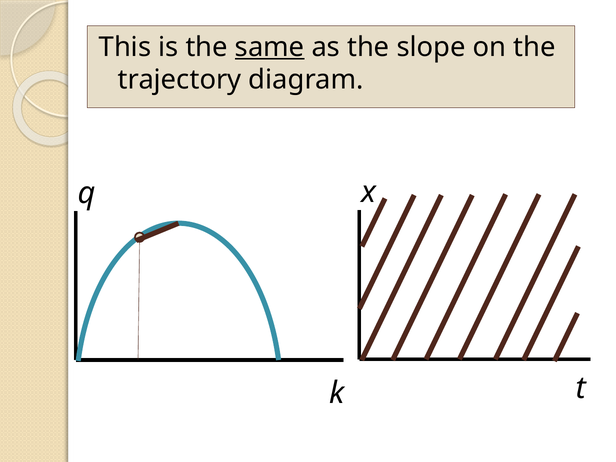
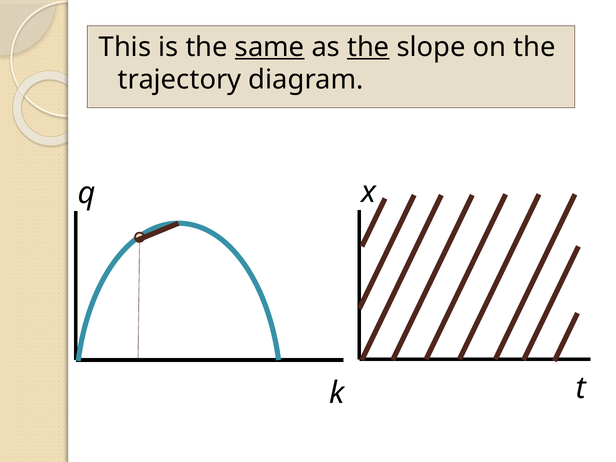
the at (368, 47) underline: none -> present
